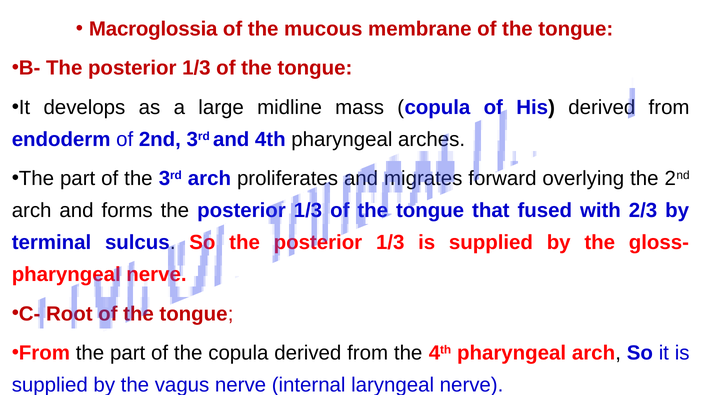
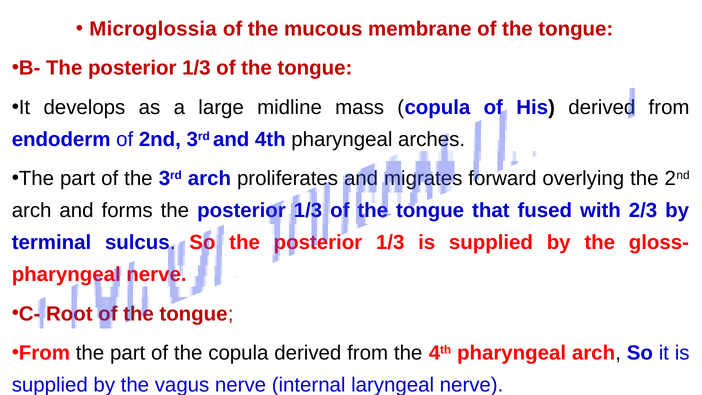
Macroglossia: Macroglossia -> Microglossia
